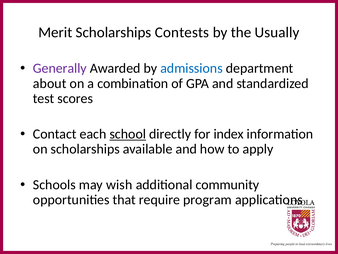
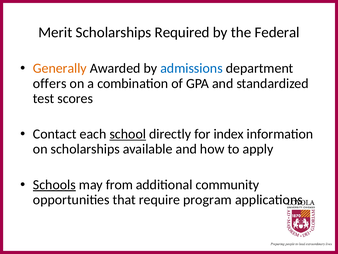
Contests: Contests -> Required
Usually: Usually -> Federal
Generally colour: purple -> orange
about: about -> offers
Schools underline: none -> present
wish: wish -> from
